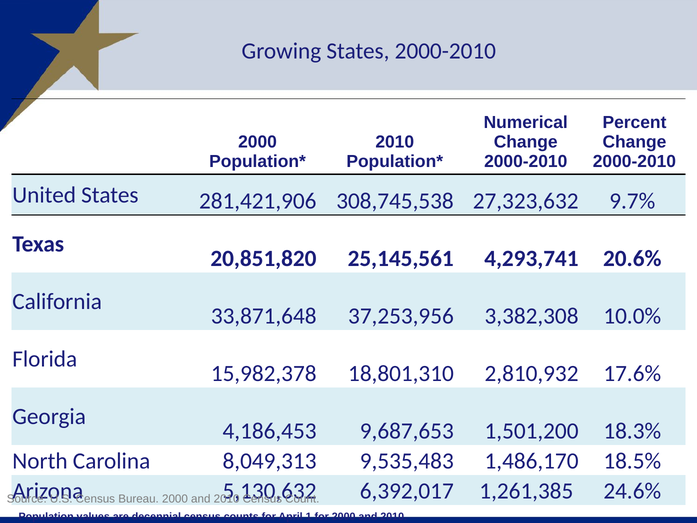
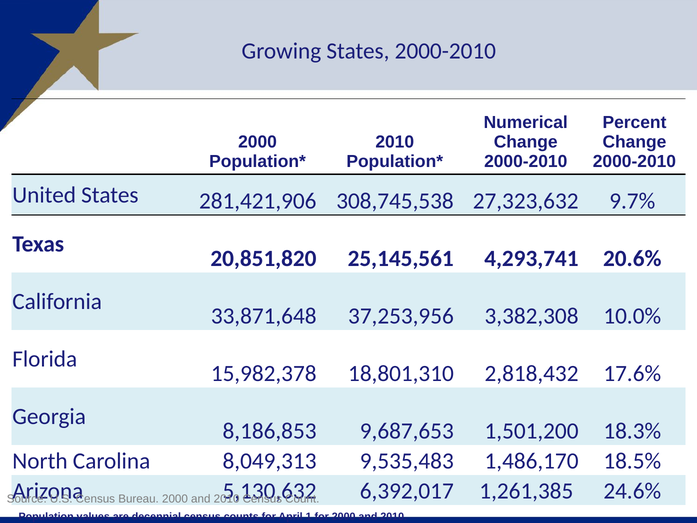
2,810,932: 2,810,932 -> 2,818,432
4,186,453: 4,186,453 -> 8,186,853
